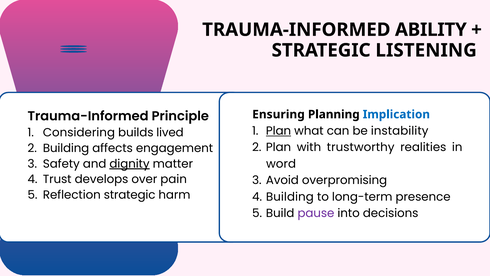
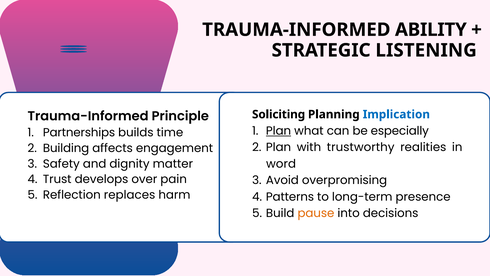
Ensuring: Ensuring -> Soliciting
instability: instability -> especially
Considering: Considering -> Partnerships
lived: lived -> time
dignity underline: present -> none
Reflection strategic: strategic -> replaces
Building at (290, 197): Building -> Patterns
pause colour: purple -> orange
